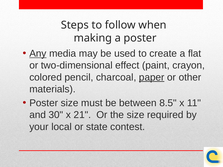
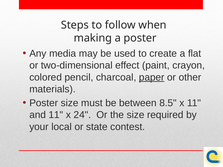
Any underline: present -> none
and 30: 30 -> 11
21: 21 -> 24
